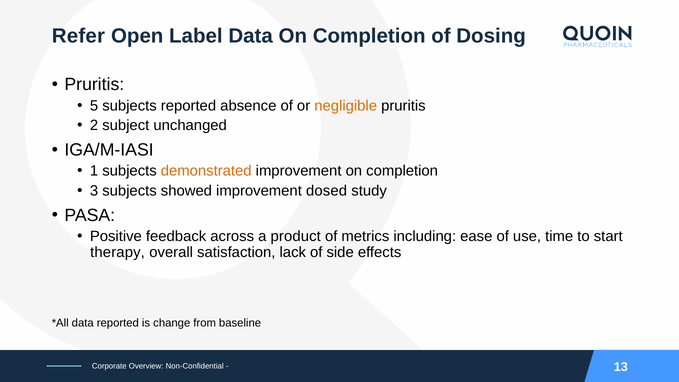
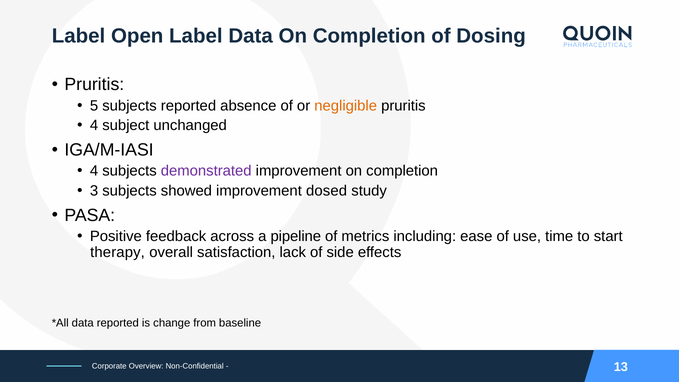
Refer at (78, 36): Refer -> Label
2 at (94, 125): 2 -> 4
1 at (94, 171): 1 -> 4
demonstrated colour: orange -> purple
product: product -> pipeline
